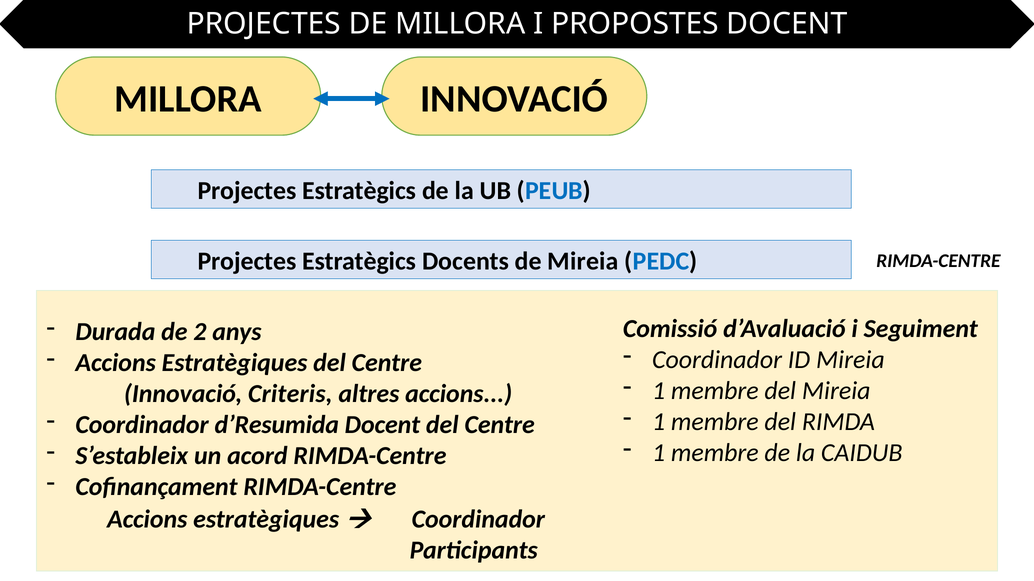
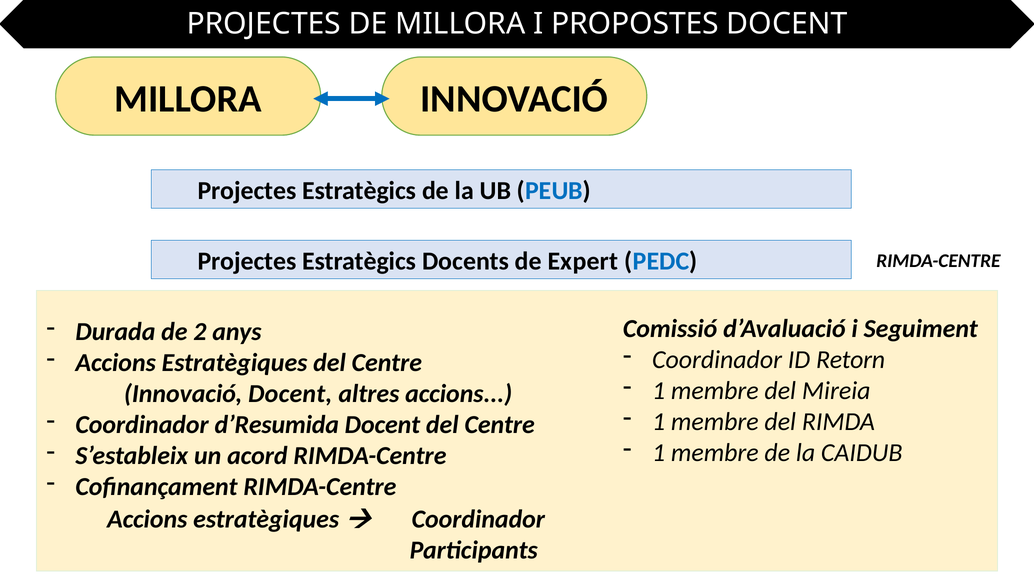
de Mireia: Mireia -> Expert
ID Mireia: Mireia -> Retorn
Innovació Criteris: Criteris -> Docent
